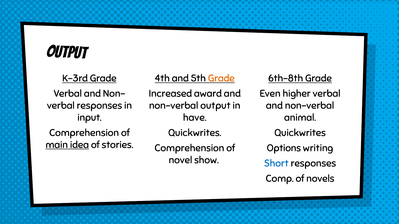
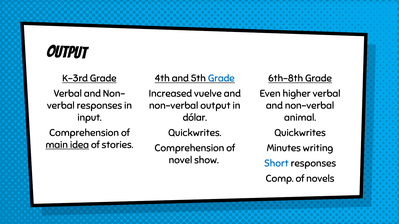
Grade at (221, 79) colour: orange -> blue
award: award -> vuelve
have: have -> dólar
Options: Options -> Minutes
